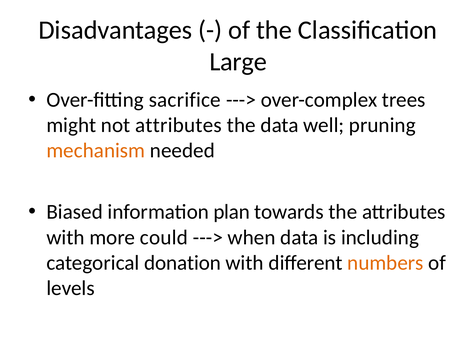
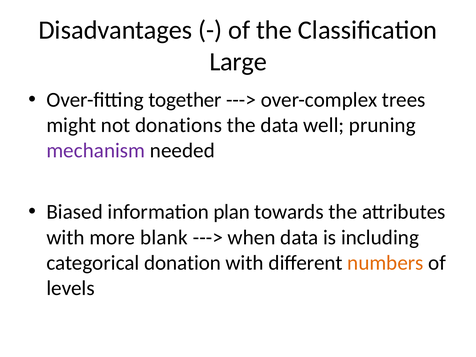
sacrifice: sacrifice -> together
not attributes: attributes -> donations
mechanism colour: orange -> purple
could: could -> blank
